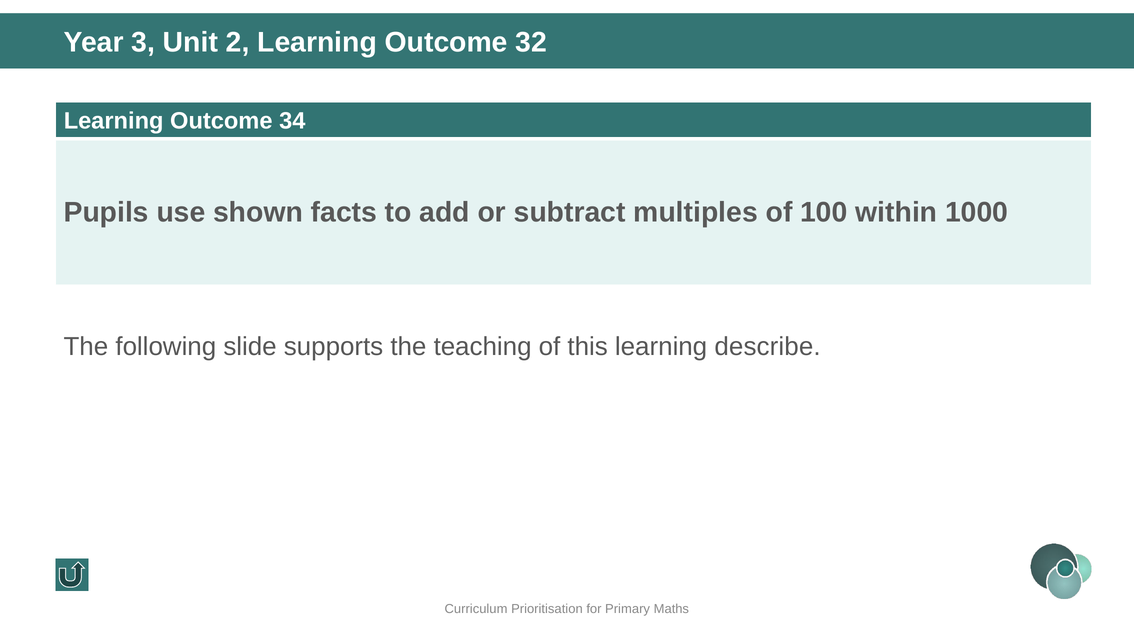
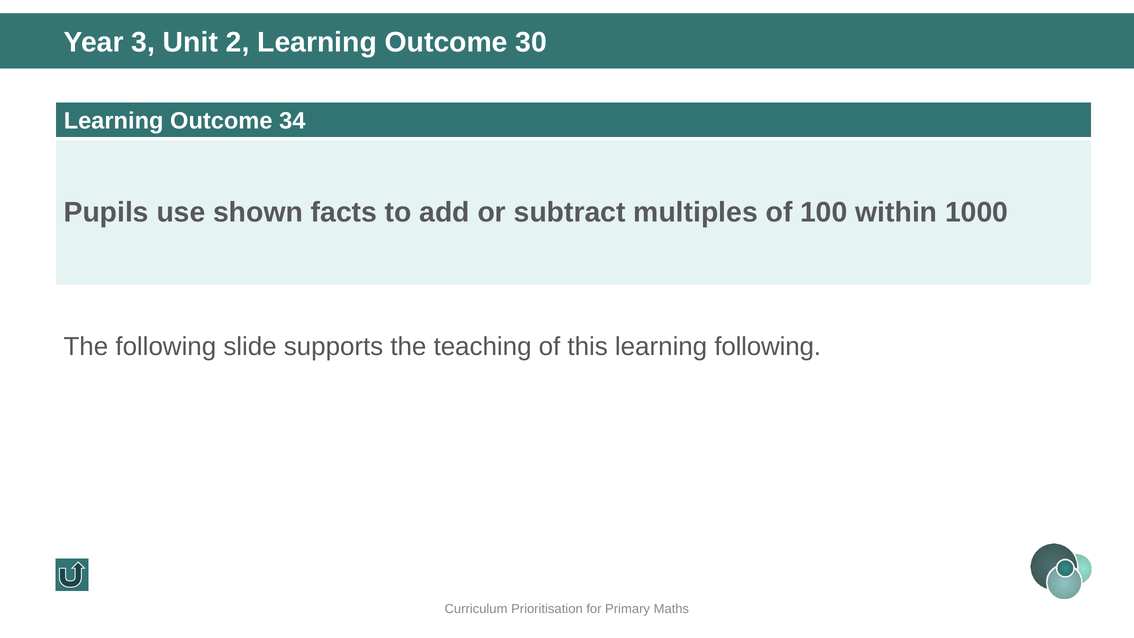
32: 32 -> 30
learning describe: describe -> following
